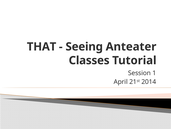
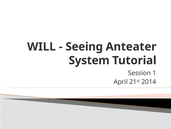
THAT: THAT -> WILL
Classes: Classes -> System
